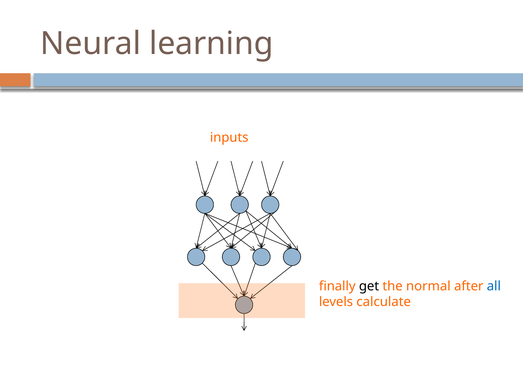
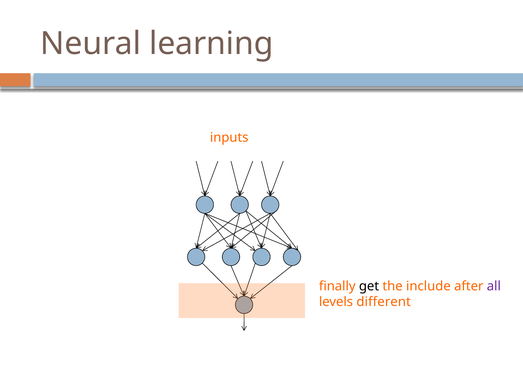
normal: normal -> include
all colour: blue -> purple
calculate: calculate -> different
